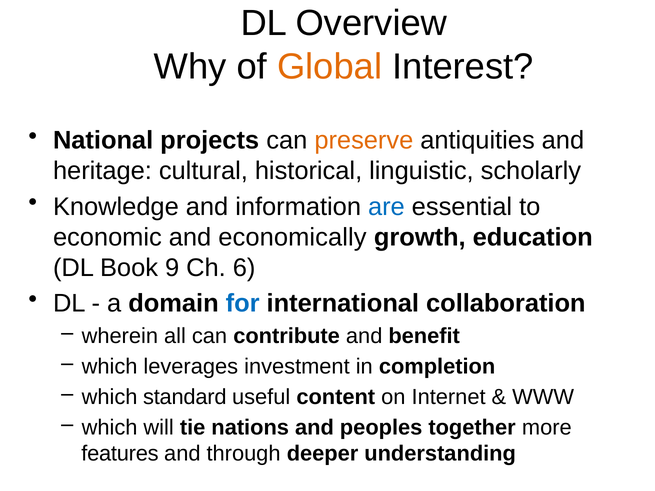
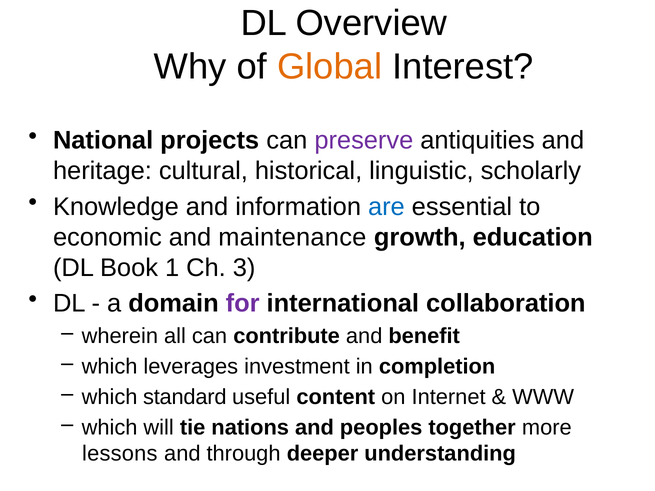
preserve colour: orange -> purple
economically: economically -> maintenance
9: 9 -> 1
6: 6 -> 3
for colour: blue -> purple
features: features -> lessons
